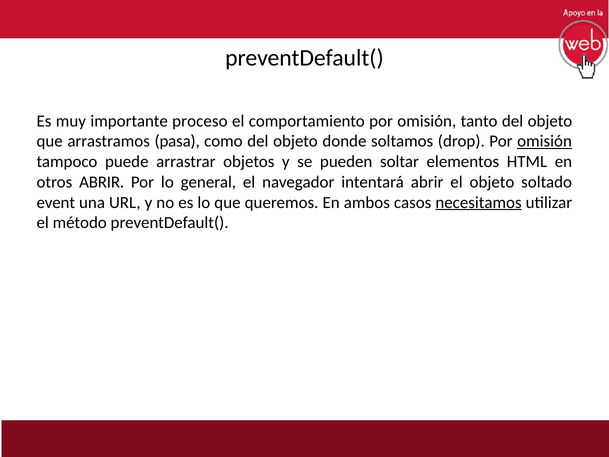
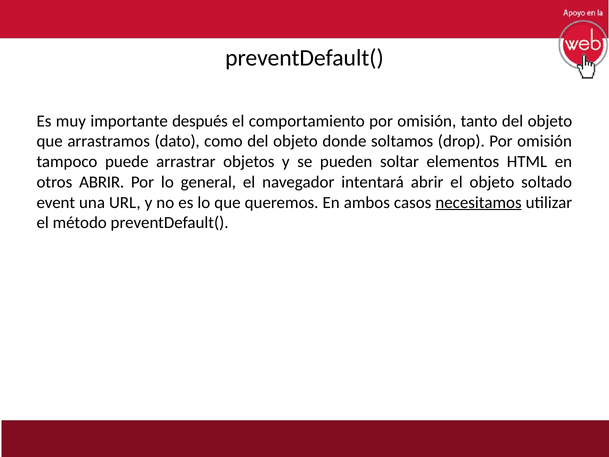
proceso: proceso -> después
pasa: pasa -> dato
omisión at (545, 141) underline: present -> none
